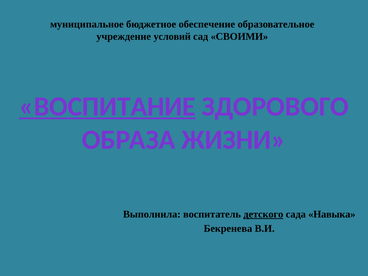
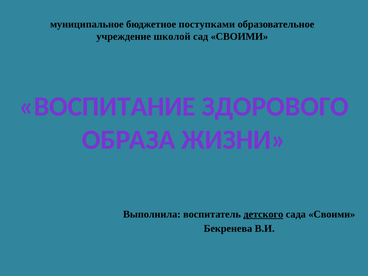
обеспечение: обеспечение -> поступками
условий: условий -> школой
ВОСПИТАНИЕ underline: present -> none
сада Навыка: Навыка -> Своими
